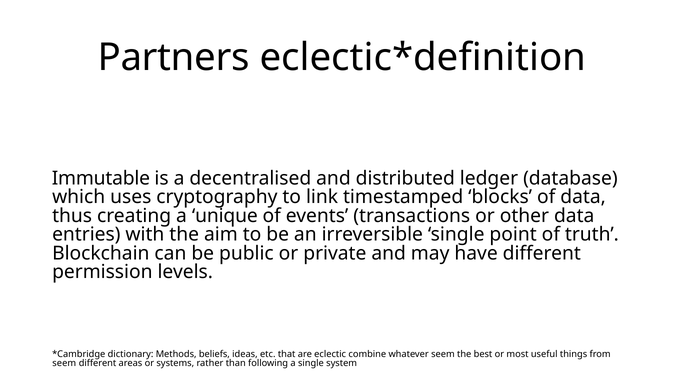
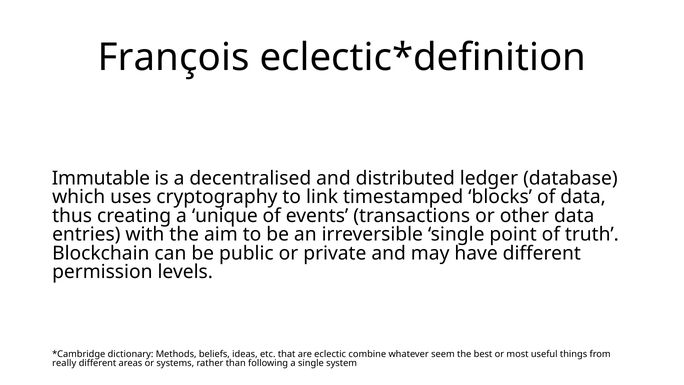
Partners: Partners -> François
seem at (64, 363): seem -> really
